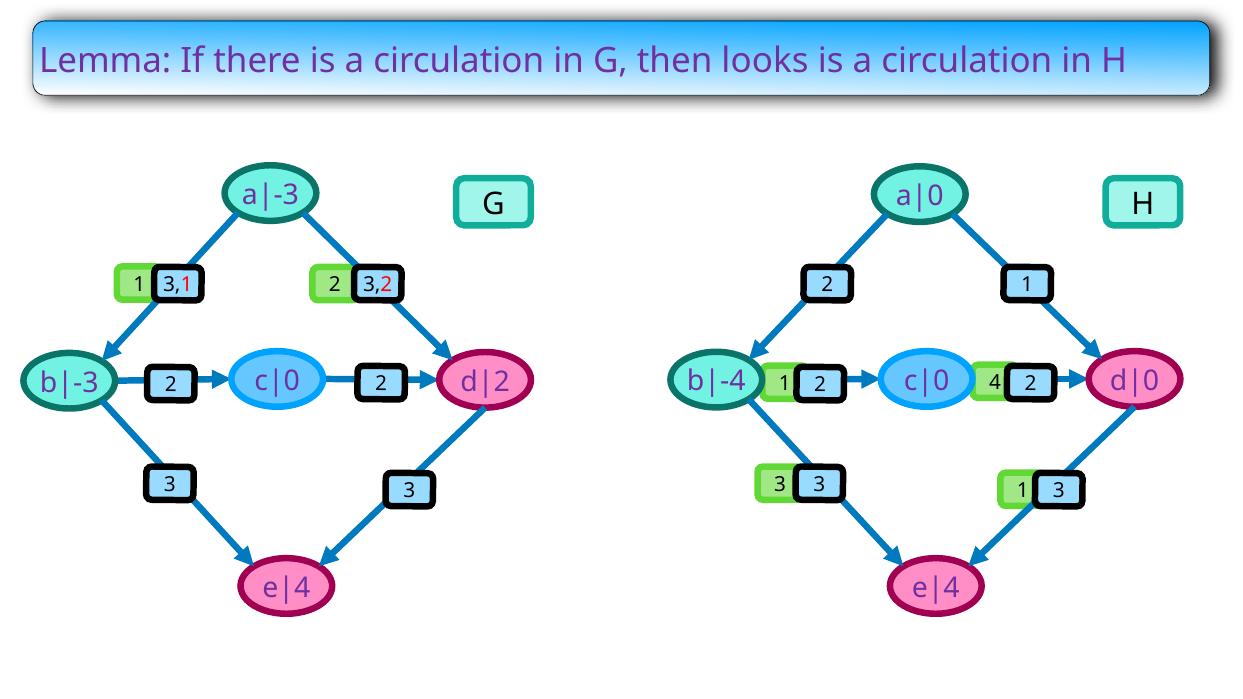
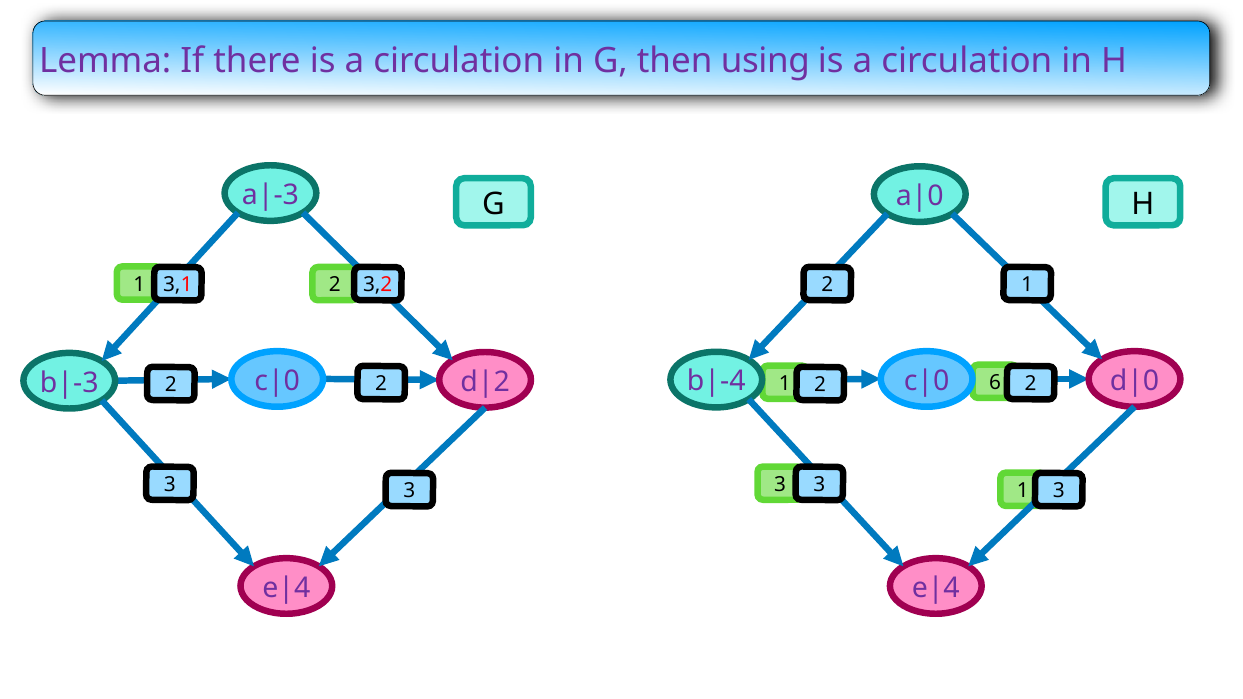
looks: looks -> using
4: 4 -> 6
